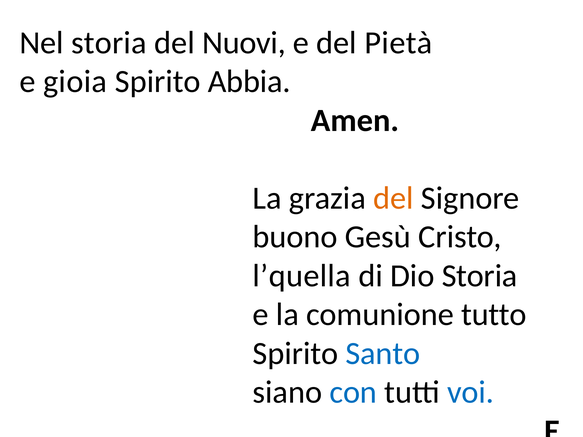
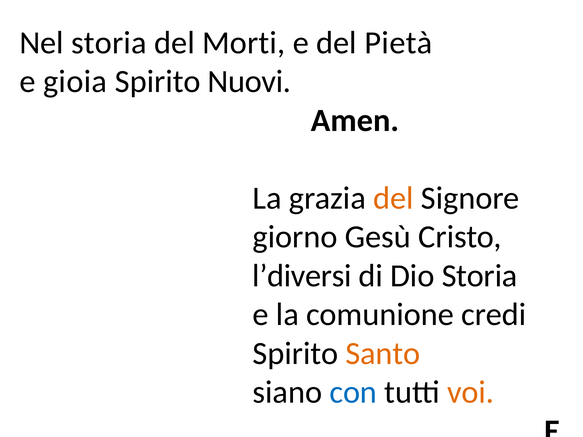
Nuovi: Nuovi -> Morti
Abbia: Abbia -> Nuovi
buono: buono -> giorno
l’quella: l’quella -> l’diversi
tutto: tutto -> credi
Santo colour: blue -> orange
voi colour: blue -> orange
